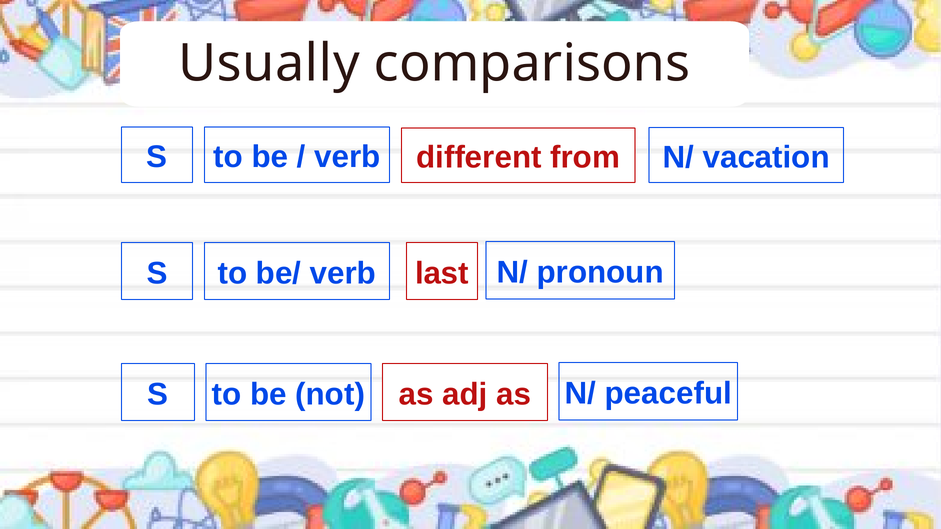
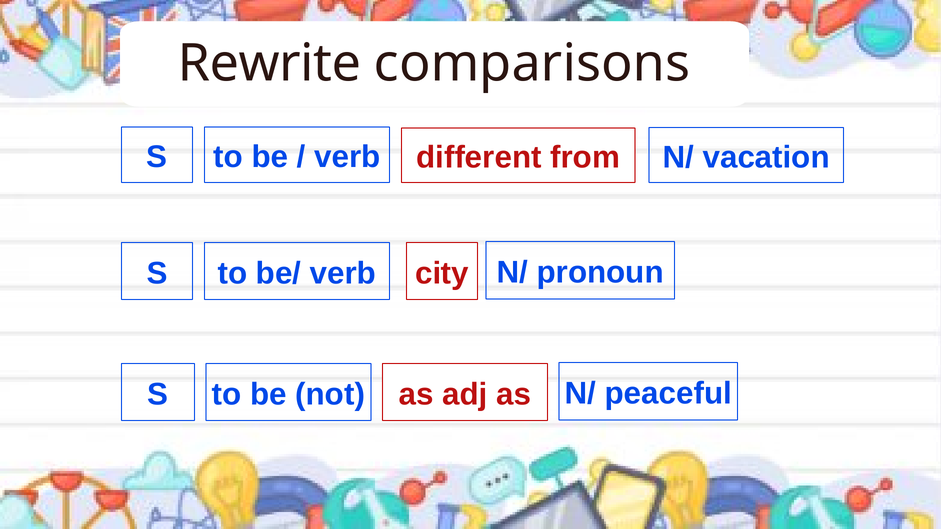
Usually: Usually -> Rewrite
last: last -> city
